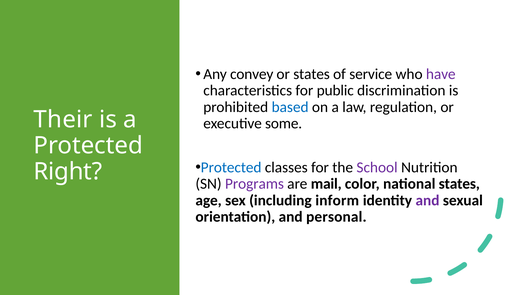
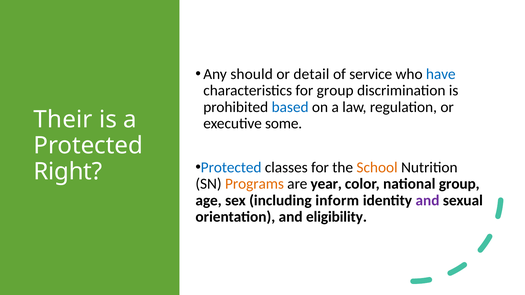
convey: convey -> should
or states: states -> detail
have colour: purple -> blue
for public: public -> group
School colour: purple -> orange
Programs colour: purple -> orange
mail: mail -> year
national states: states -> group
personal: personal -> eligibility
